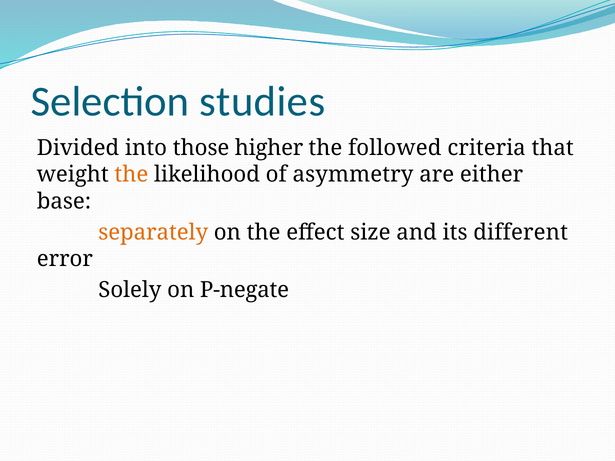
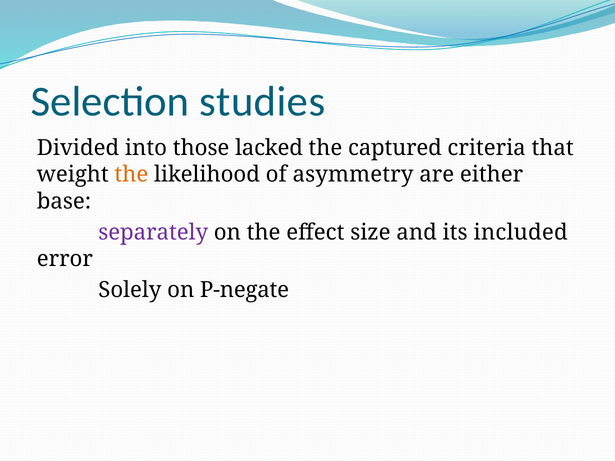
higher: higher -> lacked
followed: followed -> captured
separately colour: orange -> purple
different: different -> included
